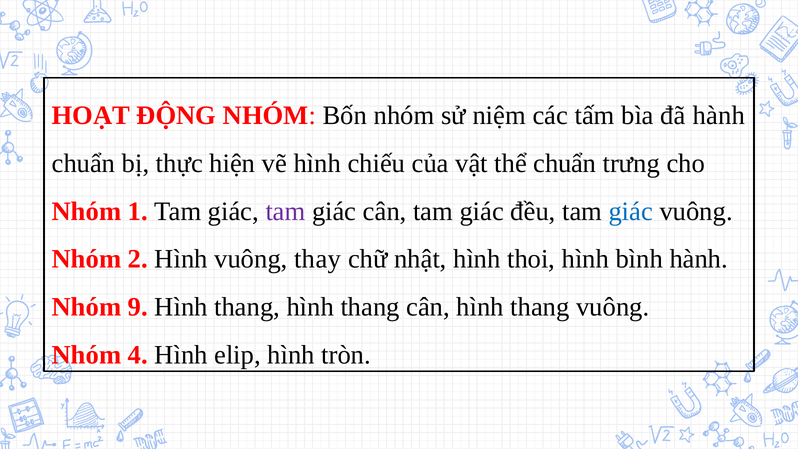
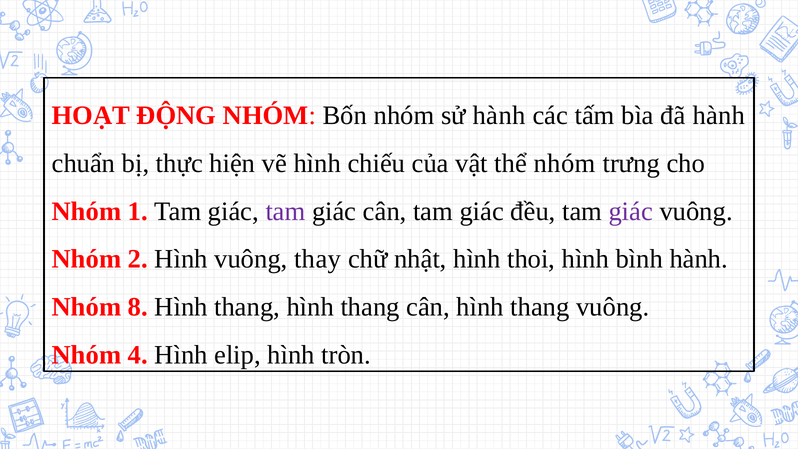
sử niệm: niệm -> hành
thể chuẩn: chuẩn -> nhóm
giác at (631, 211) colour: blue -> purple
9: 9 -> 8
